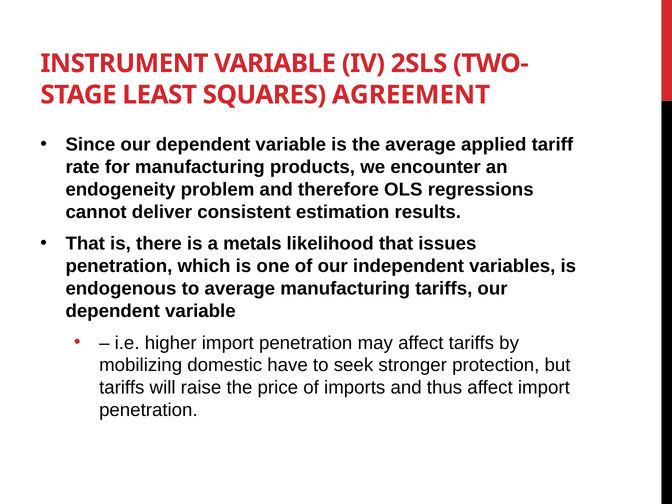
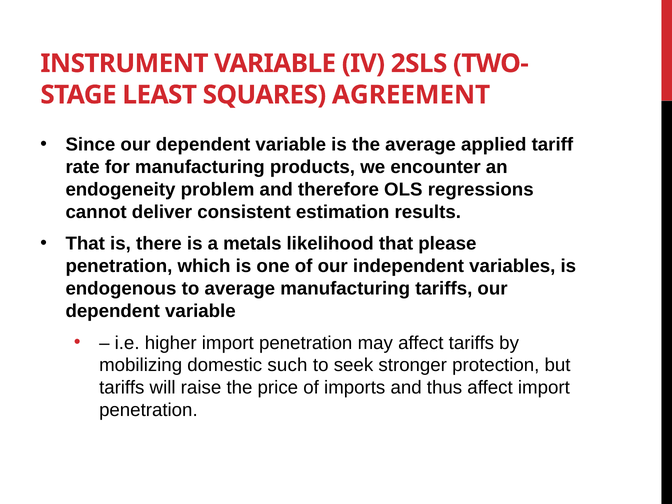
issues: issues -> please
have: have -> such
